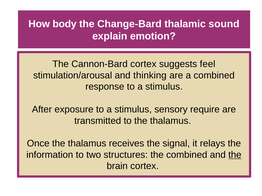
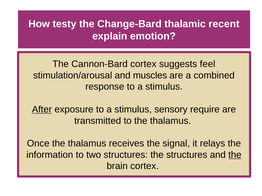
body: body -> testy
sound: sound -> recent
thinking: thinking -> muscles
After underline: none -> present
the combined: combined -> structures
